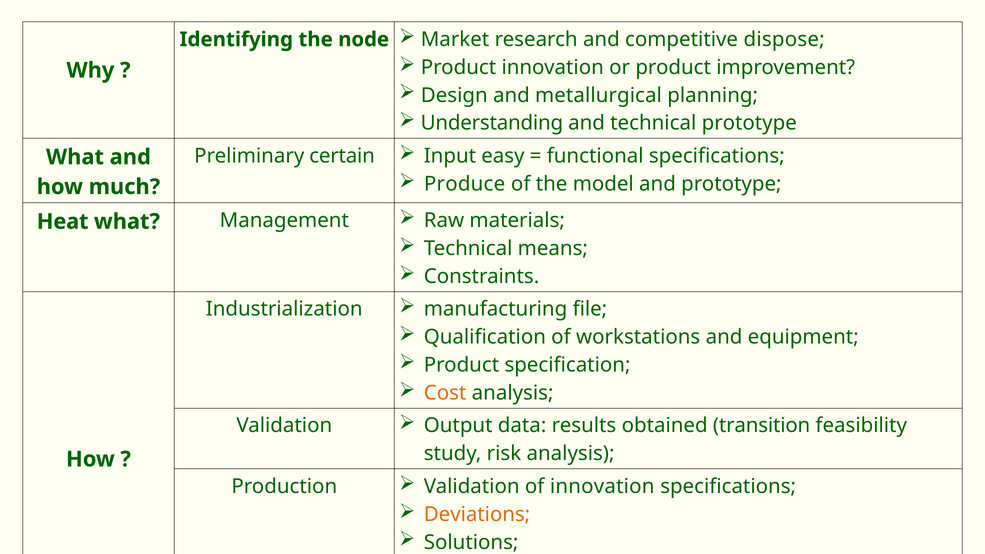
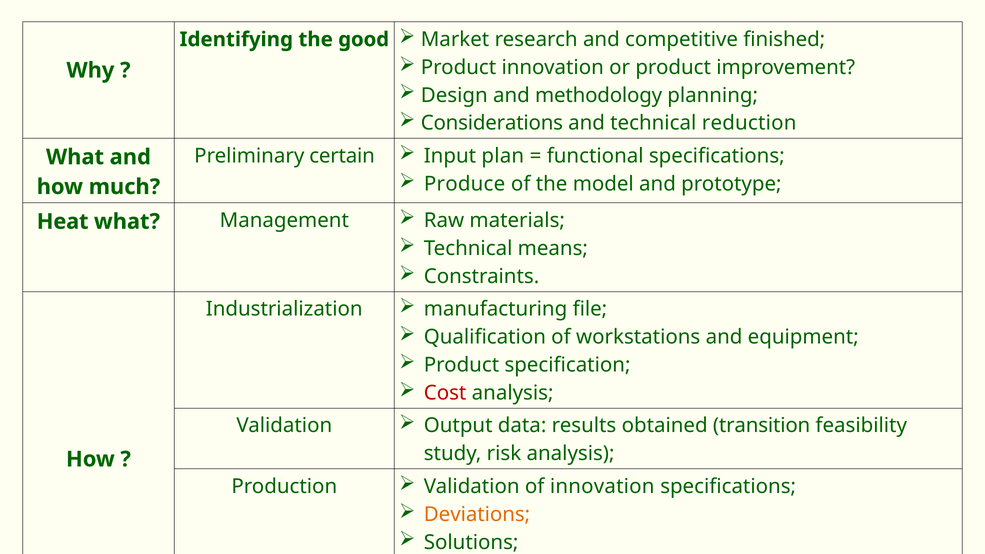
node: node -> good
dispose: dispose -> finished
metallurgical: metallurgical -> methodology
Understanding: Understanding -> Considerations
technical prototype: prototype -> reduction
easy: easy -> plan
Cost colour: orange -> red
